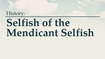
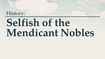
Mendicant Selfish: Selfish -> Nobles
